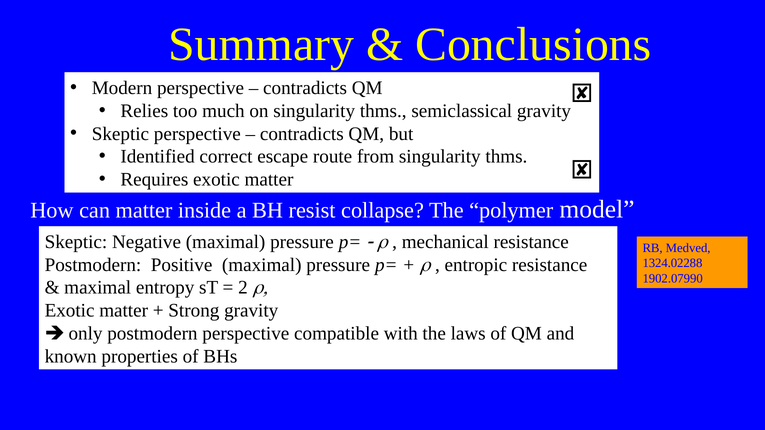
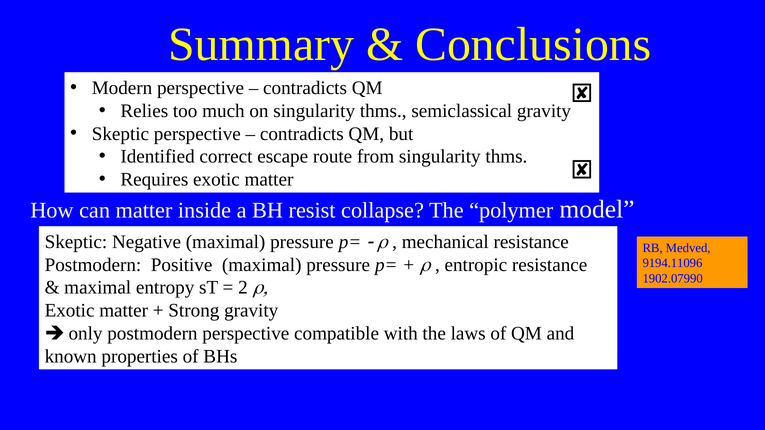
1324.02288: 1324.02288 -> 9194.11096
